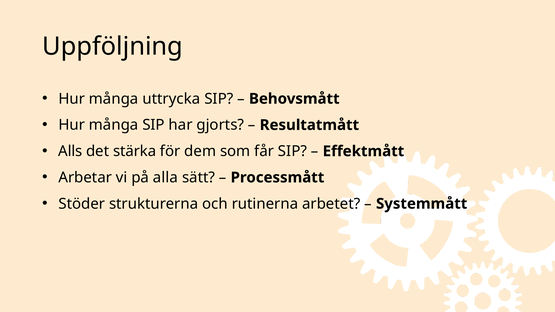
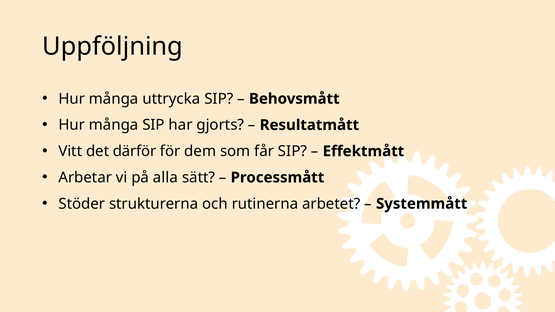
Alls: Alls -> Vitt
stärka: stärka -> därför
